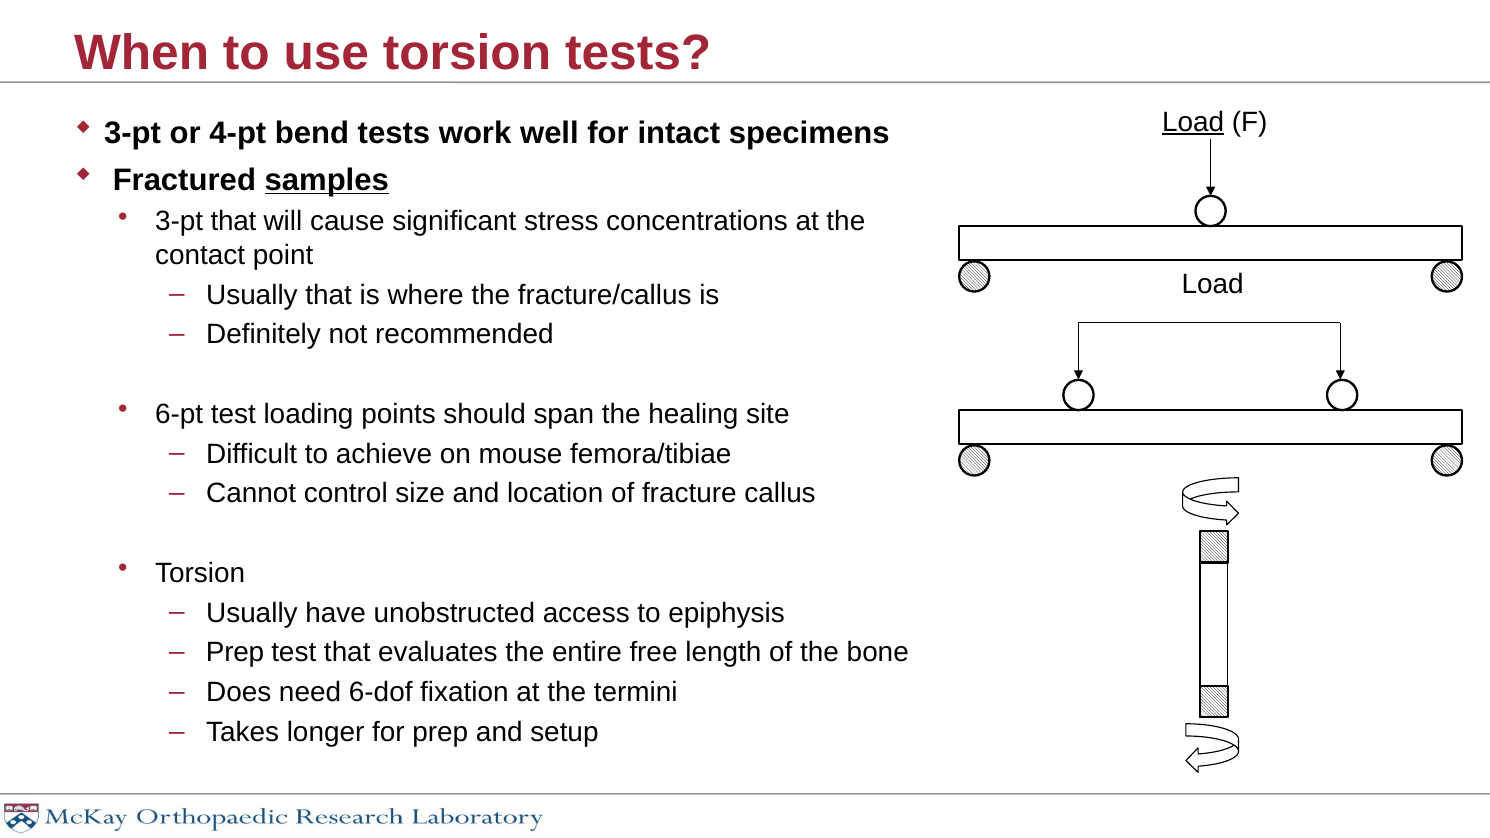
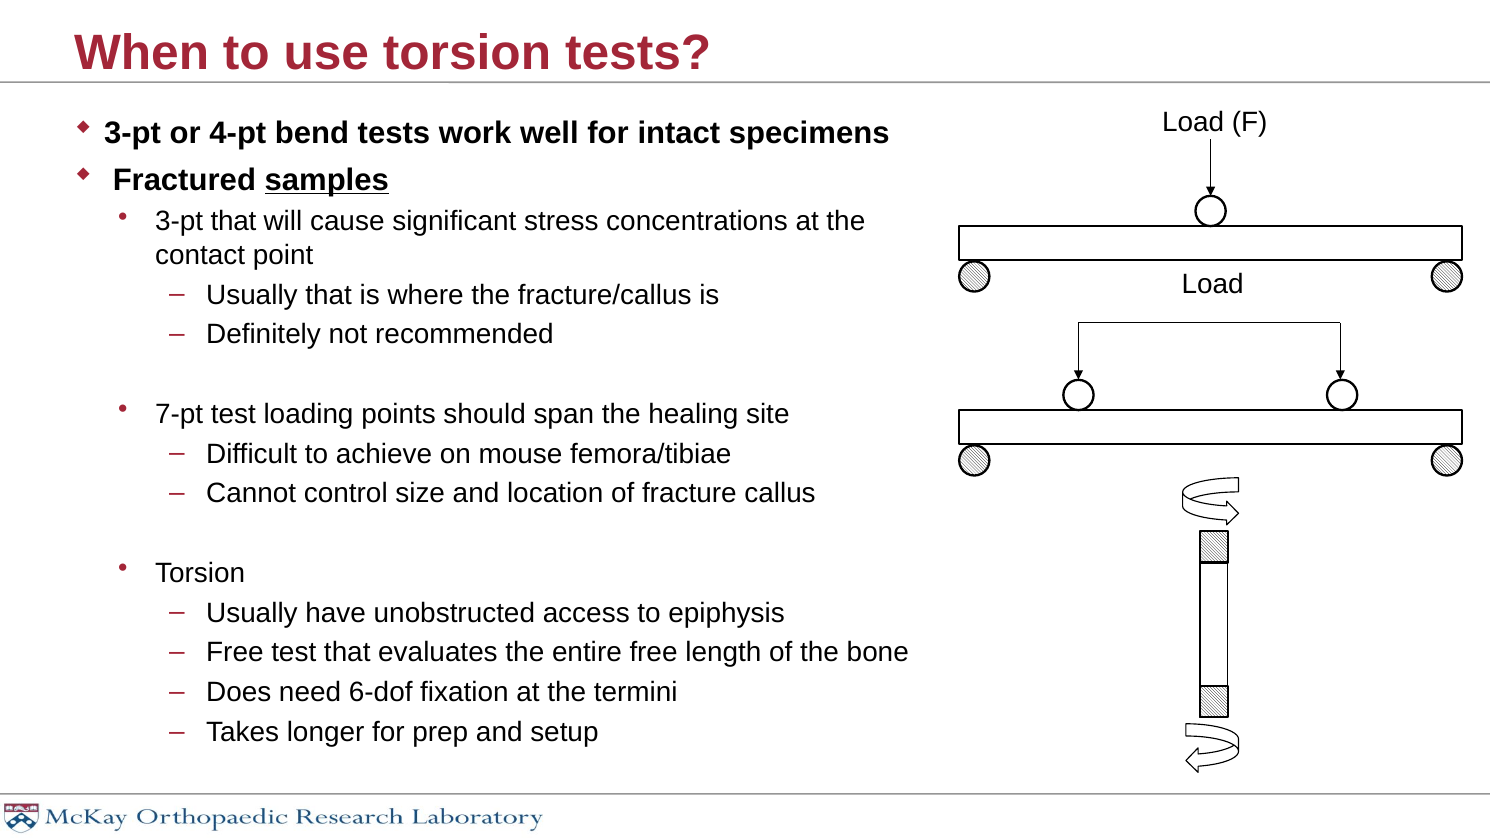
Load at (1193, 122) underline: present -> none
6-pt: 6-pt -> 7-pt
Prep at (235, 653): Prep -> Free
